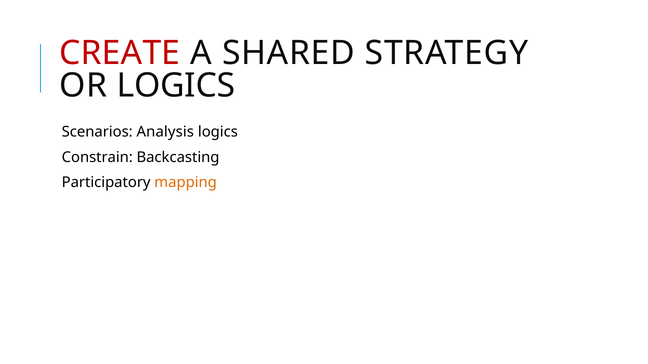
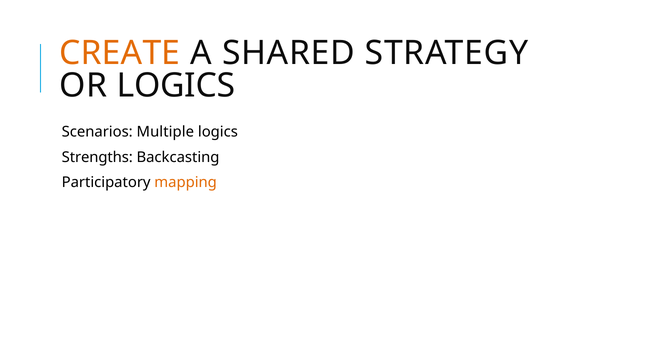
CREATE colour: red -> orange
Analysis: Analysis -> Multiple
Constrain: Constrain -> Strengths
